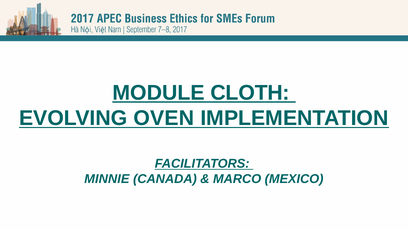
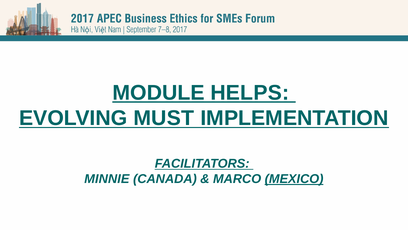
CLOTH: CLOTH -> HELPS
OVEN: OVEN -> MUST
MEXICO underline: none -> present
